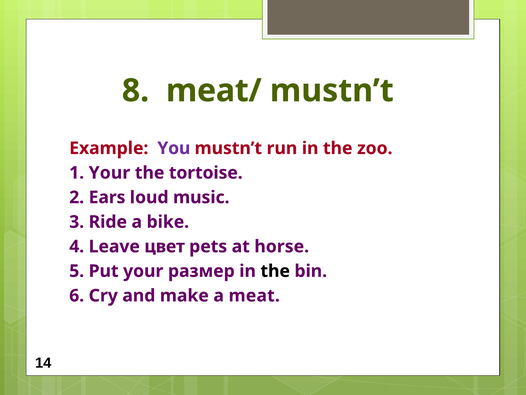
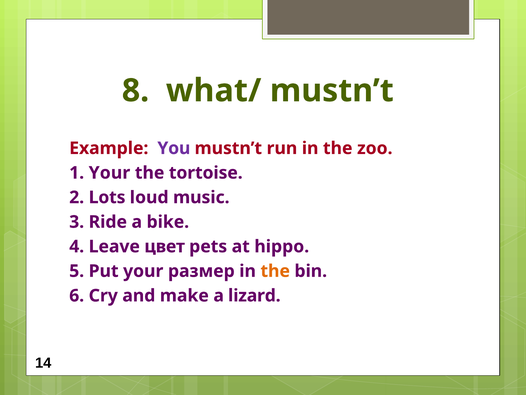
meat/: meat/ -> what/
Ears: Ears -> Lots
horse: horse -> hippo
the at (275, 271) colour: black -> orange
meat: meat -> lizard
